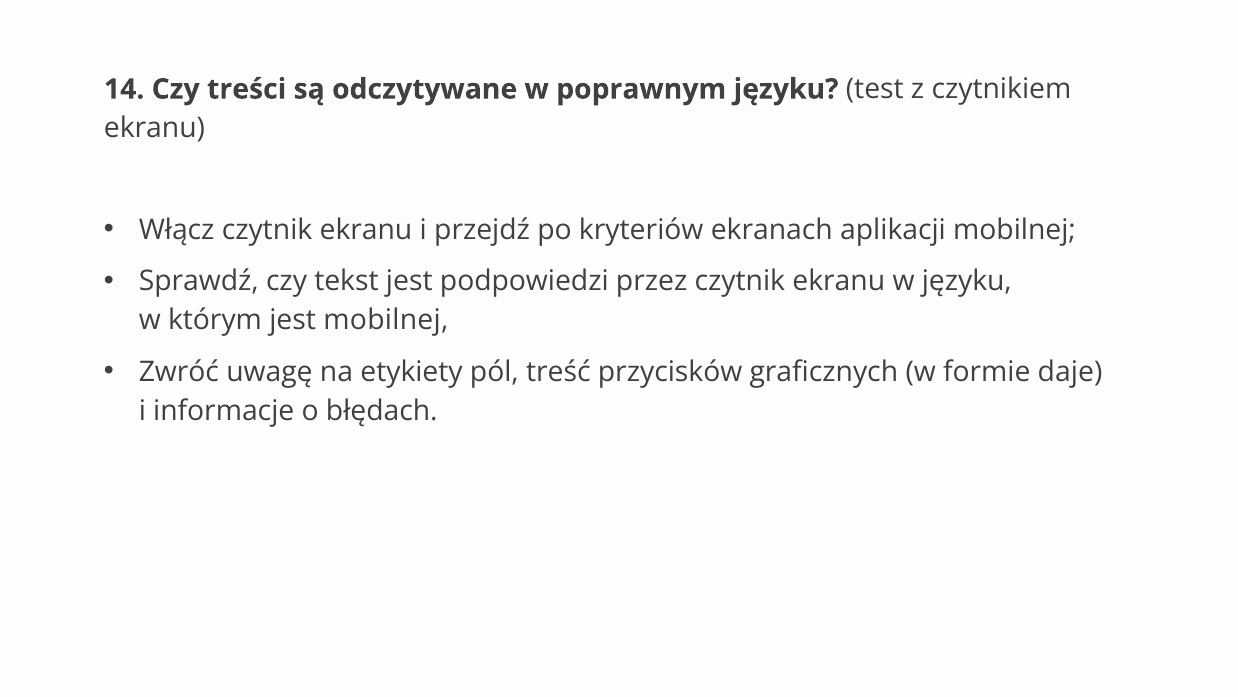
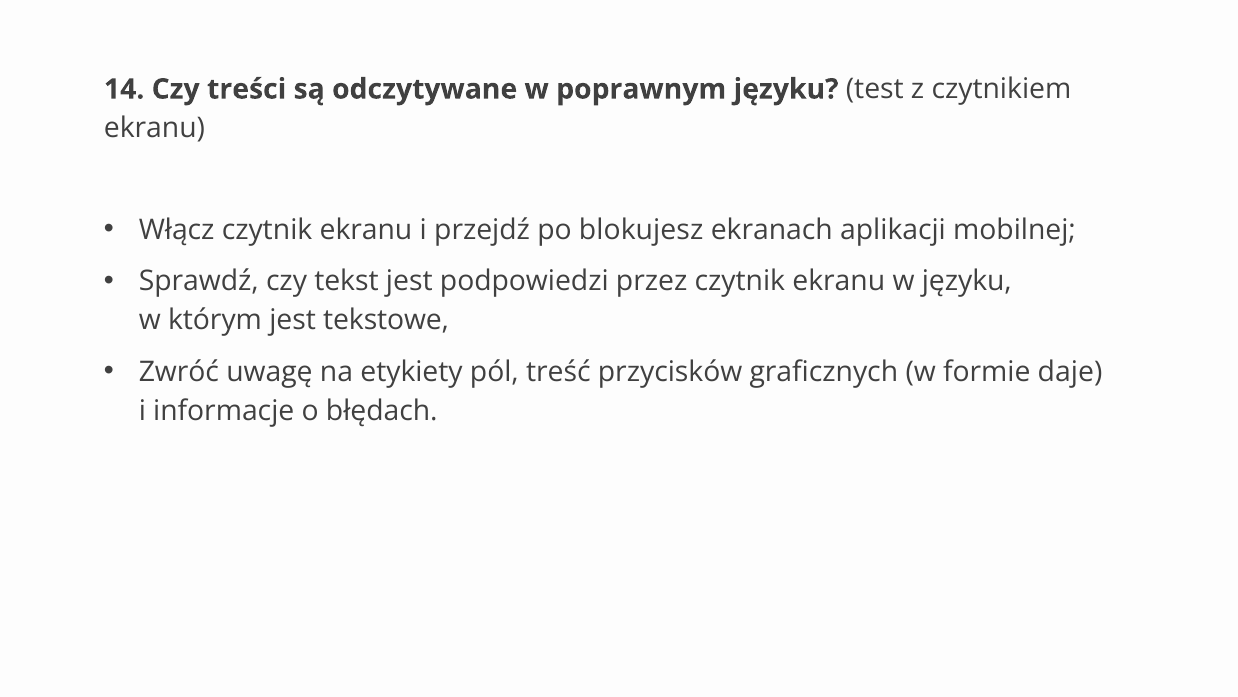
kryteriów: kryteriów -> blokujesz
jest mobilnej: mobilnej -> tekstowe
